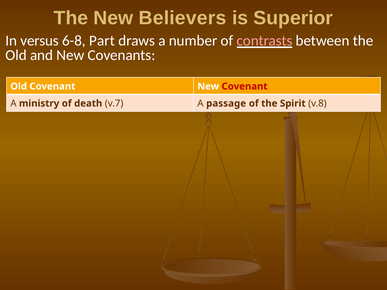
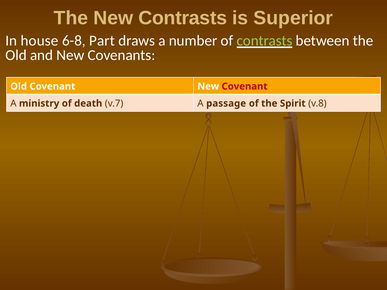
New Believers: Believers -> Contrasts
versus: versus -> house
contrasts at (265, 41) colour: pink -> light green
